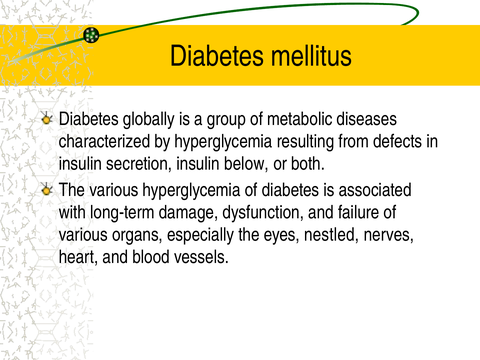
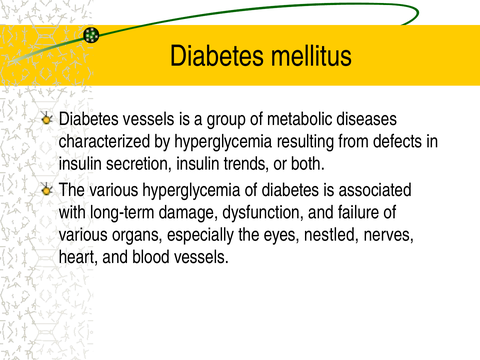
Diabetes globally: globally -> vessels
below: below -> trends
